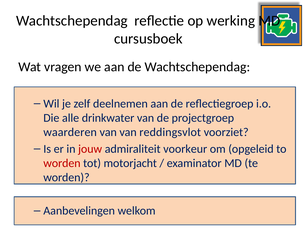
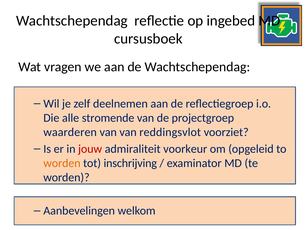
werking: werking -> ingebed
drinkwater: drinkwater -> stromende
worden at (62, 163) colour: red -> orange
motorjacht: motorjacht -> inschrijving
